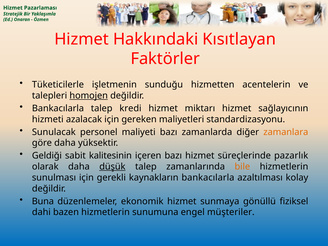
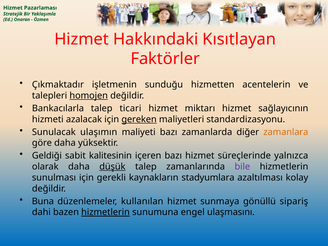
Tüketicilerle: Tüketicilerle -> Çıkmaktadır
kredi: kredi -> ticari
gereken underline: none -> present
personel: personel -> ulaşımın
pazarlık: pazarlık -> yalnızca
bile colour: orange -> purple
kaynakların bankacılarla: bankacılarla -> stadyumlara
ekonomik: ekonomik -> kullanılan
fiziksel: fiziksel -> sipariş
hizmetlerin at (106, 212) underline: none -> present
müşteriler: müşteriler -> ulaşmasını
